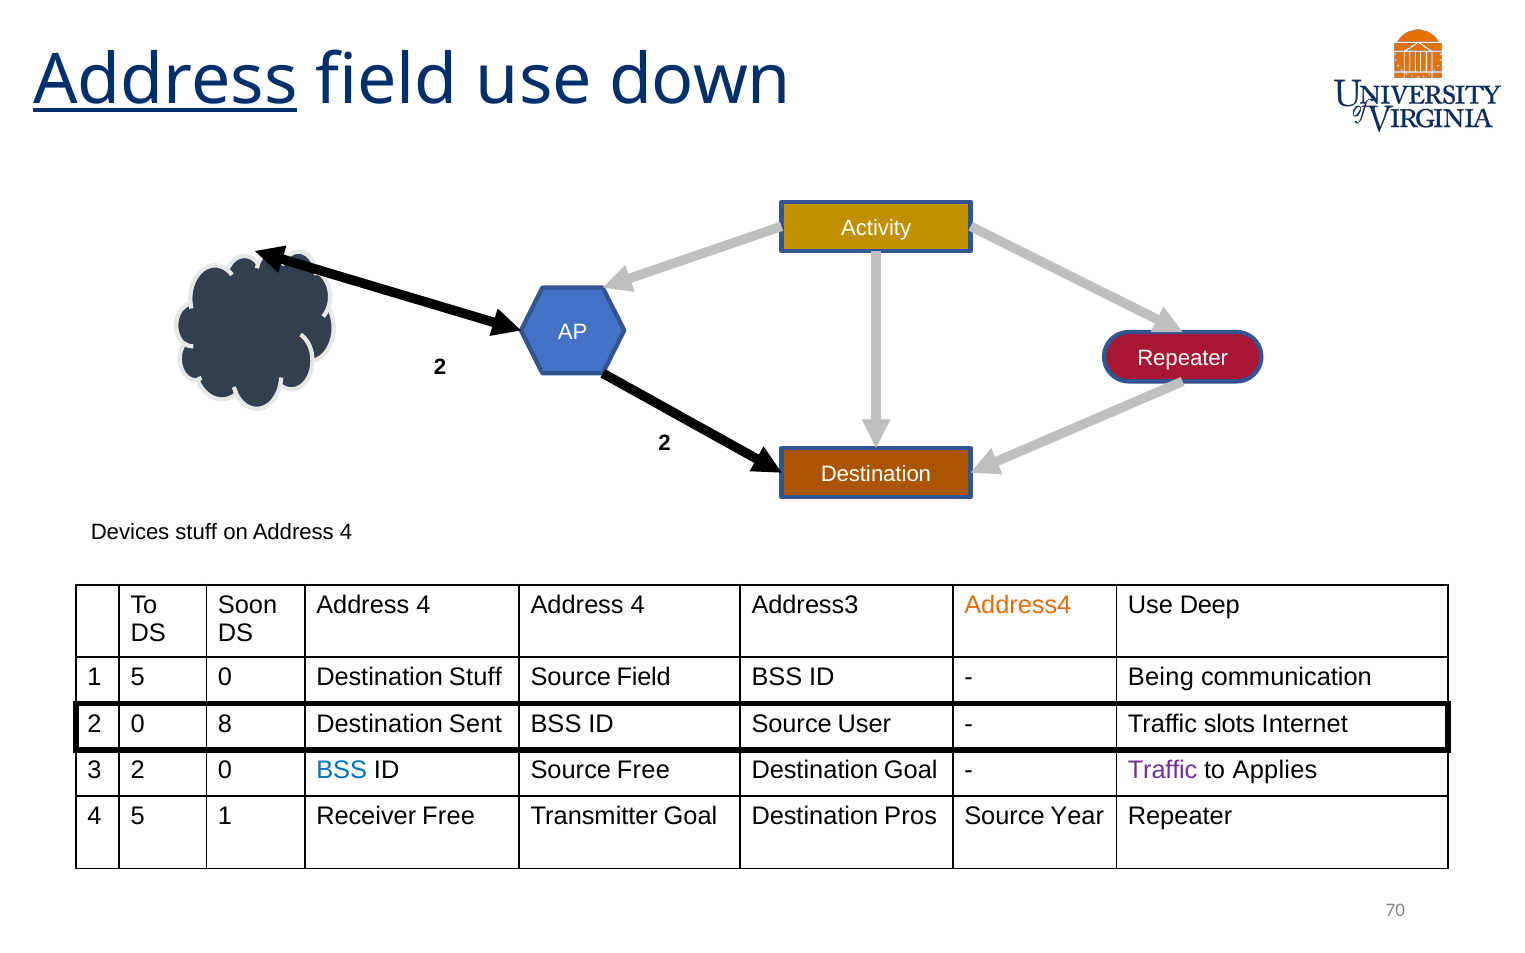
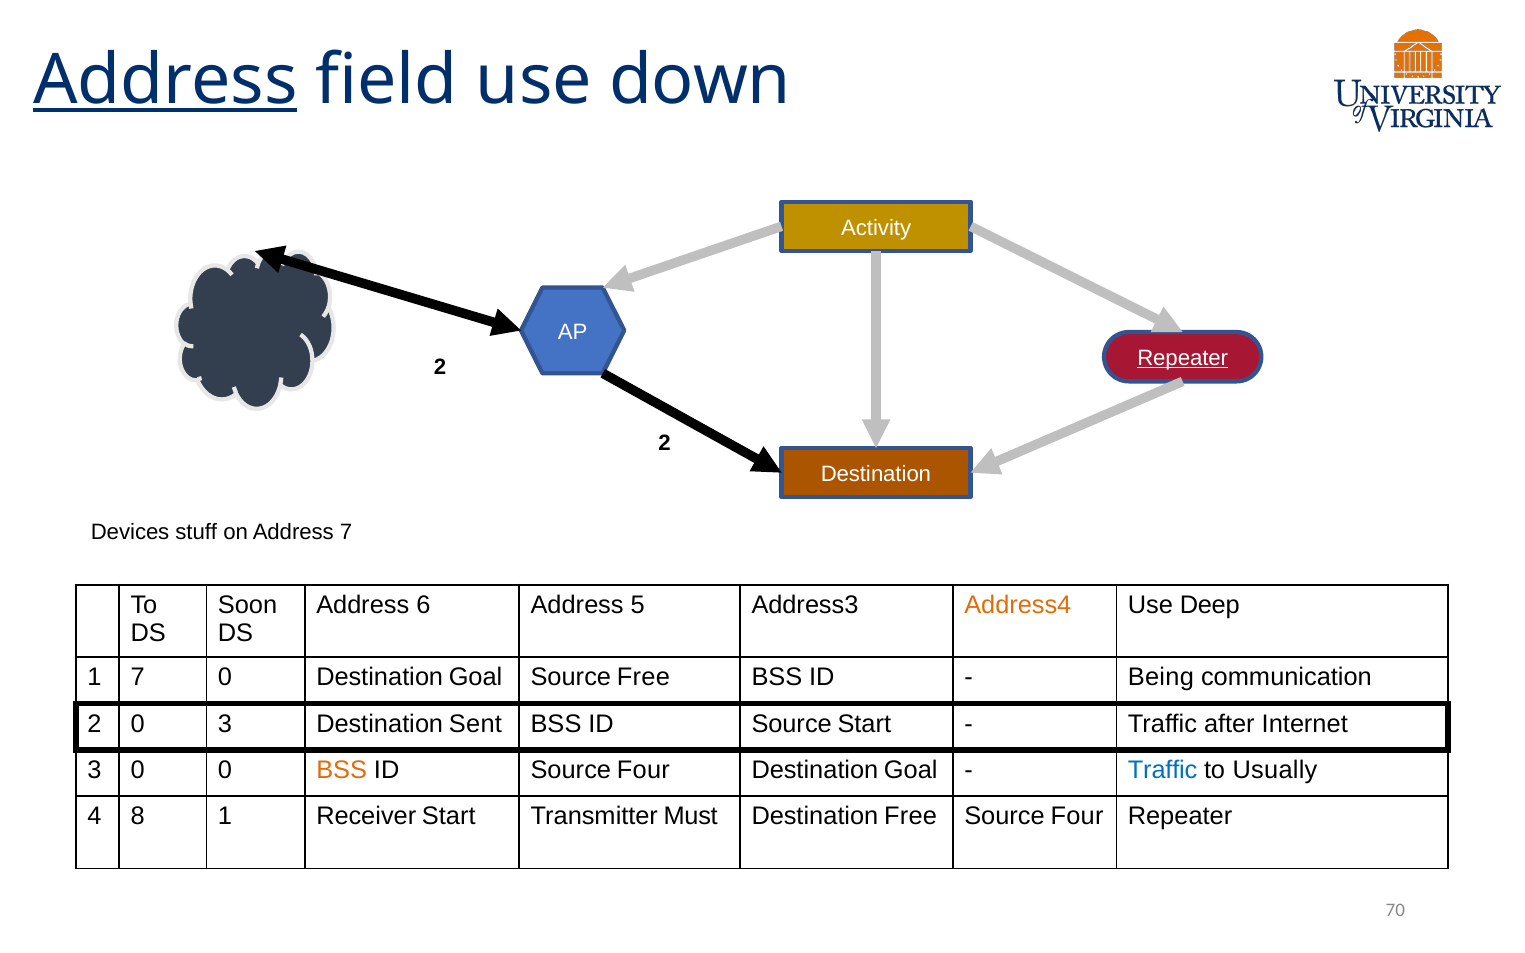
Repeater at (1183, 358) underline: none -> present
on Address 4: 4 -> 7
4 at (423, 605): 4 -> 6
4 at (638, 605): 4 -> 5
1 5: 5 -> 7
0 Destination Stuff: Stuff -> Goal
Source Field: Field -> Free
0 8: 8 -> 3
Source User: User -> Start
slots: slots -> after
3 2: 2 -> 0
BSS at (342, 770) colour: blue -> orange
ID Source Free: Free -> Four
Traffic at (1163, 770) colour: purple -> blue
Applies: Applies -> Usually
4 5: 5 -> 8
Receiver Free: Free -> Start
Transmitter Goal: Goal -> Must
Destination Pros: Pros -> Free
Year at (1077, 817): Year -> Four
